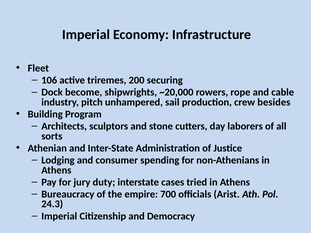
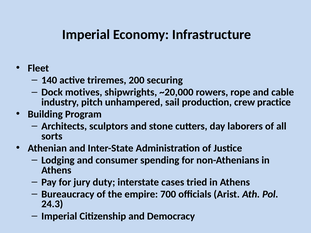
106: 106 -> 140
become: become -> motives
besides: besides -> practice
